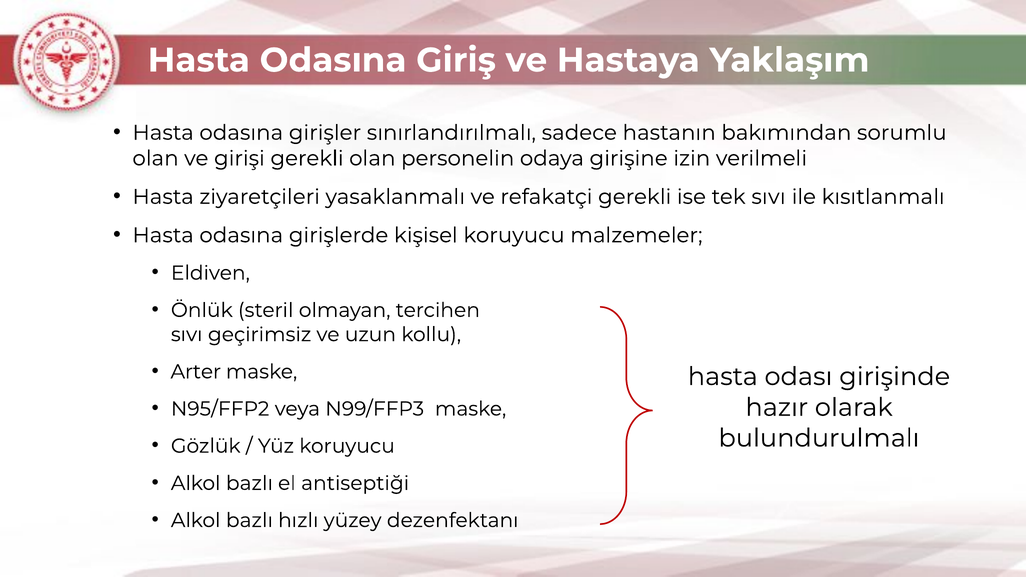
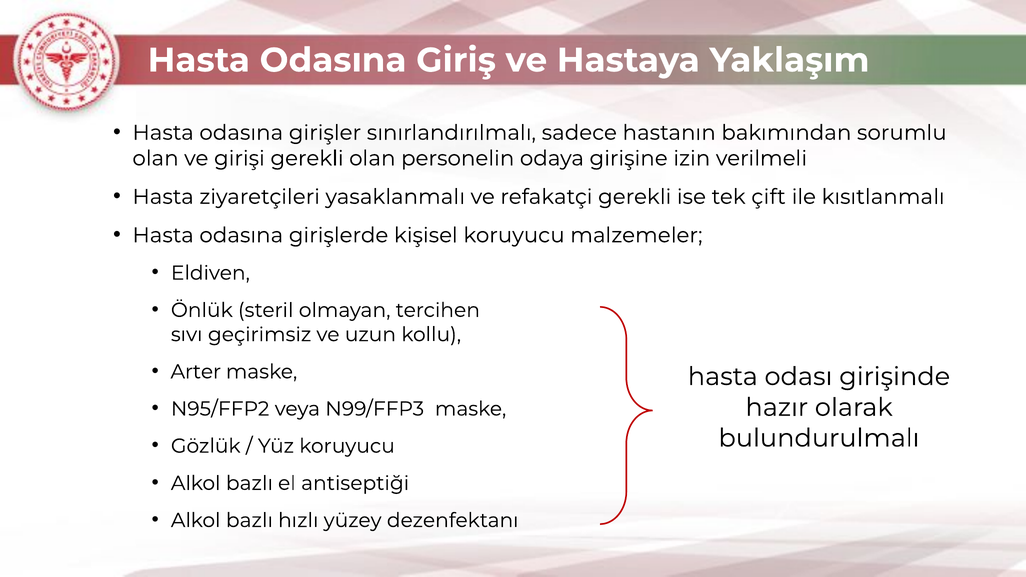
tek sıvı: sıvı -> çift
